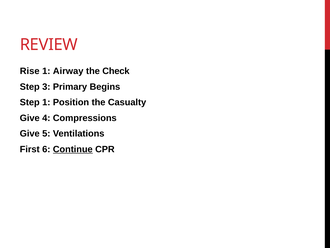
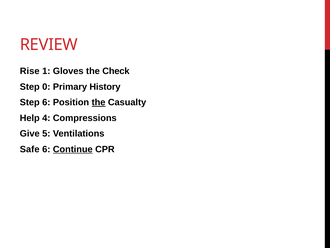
Airway: Airway -> Gloves
3: 3 -> 0
Begins: Begins -> History
Step 1: 1 -> 6
the at (99, 102) underline: none -> present
Give at (30, 118): Give -> Help
First: First -> Safe
